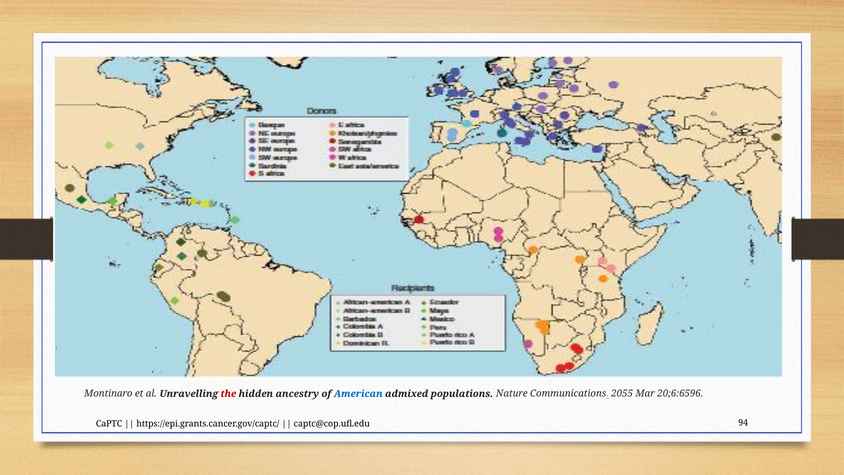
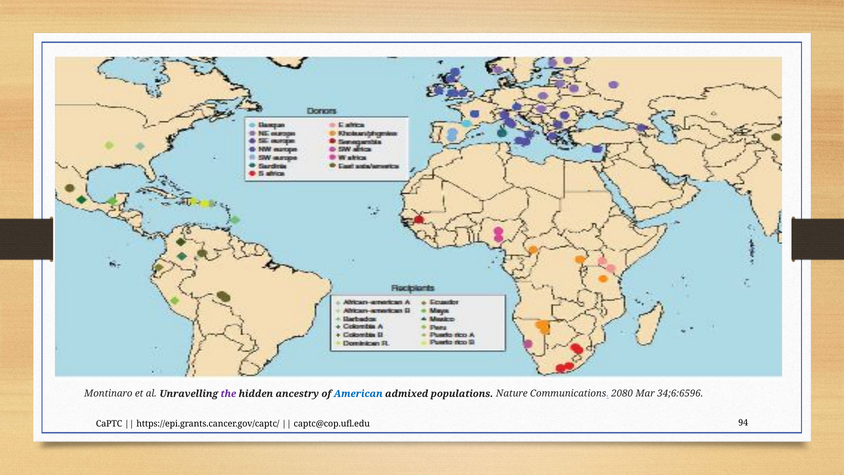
the colour: red -> purple
2055: 2055 -> 2080
20;6:6596: 20;6:6596 -> 34;6:6596
